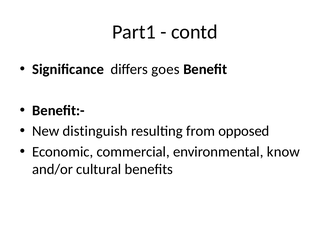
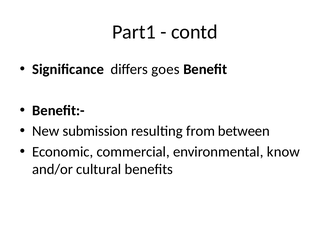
distinguish: distinguish -> submission
opposed: opposed -> between
